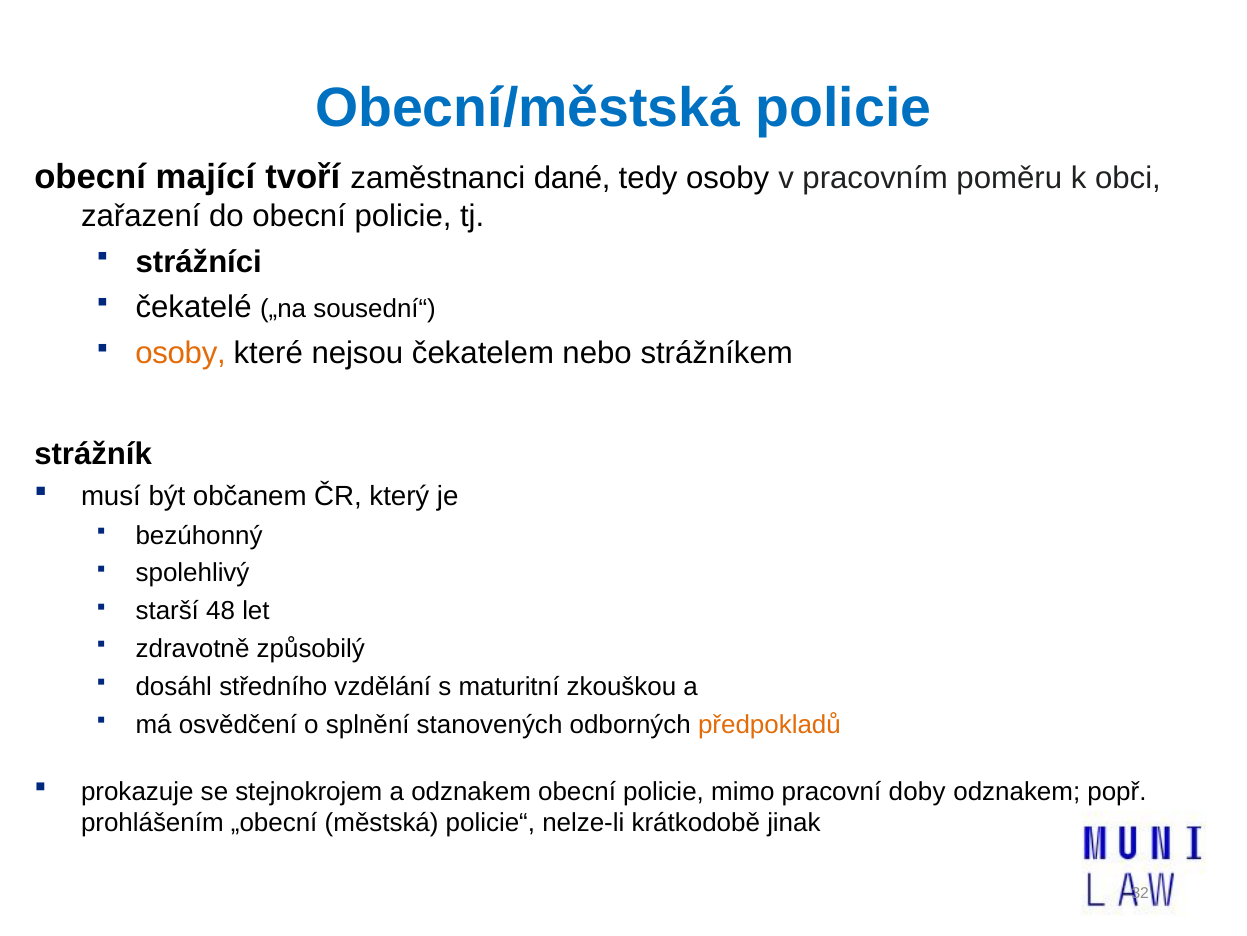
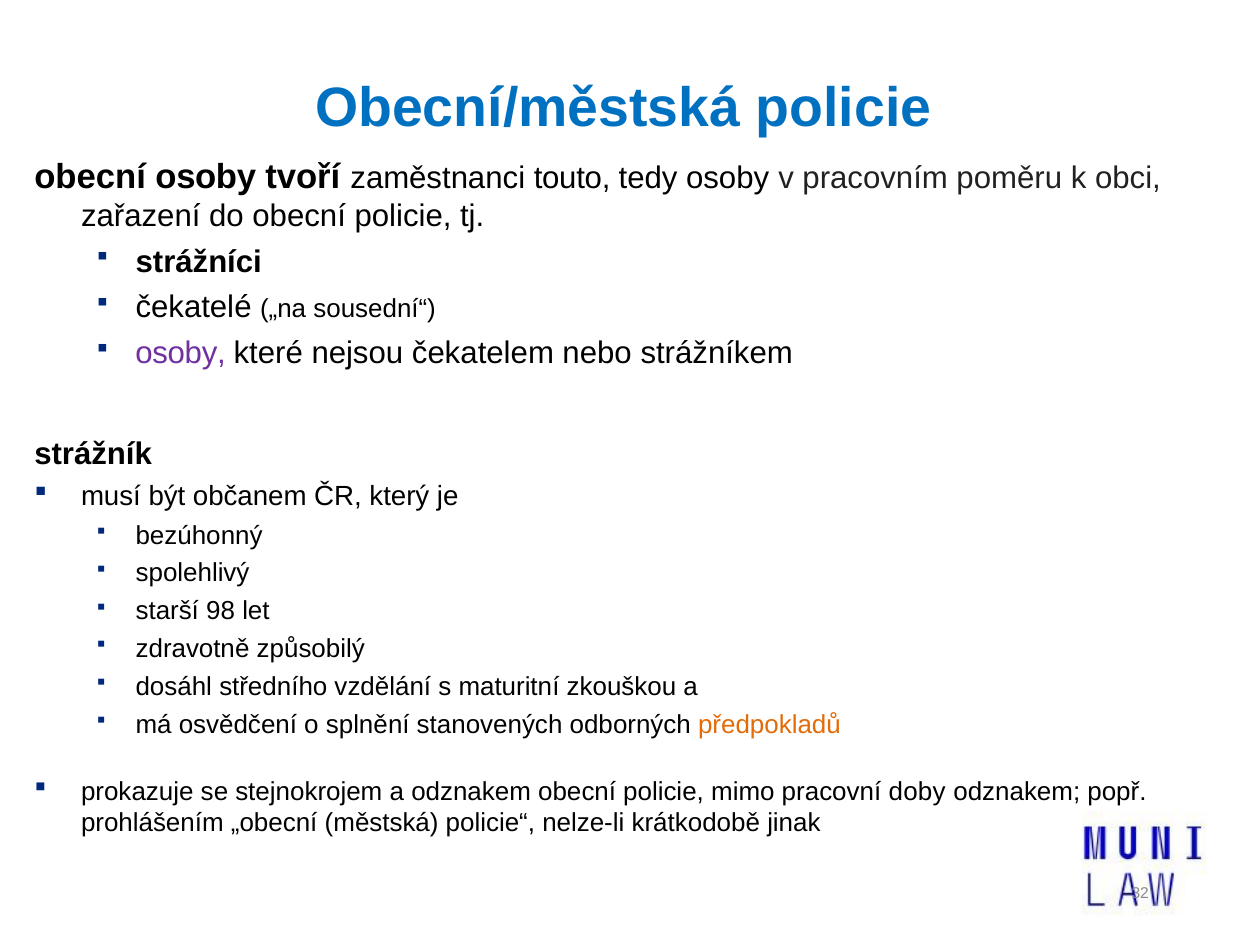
obecní mající: mající -> osoby
dané: dané -> touto
osoby at (181, 353) colour: orange -> purple
48: 48 -> 98
